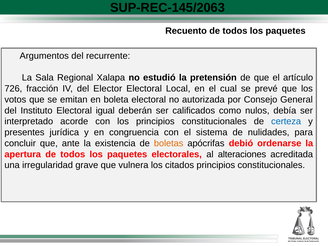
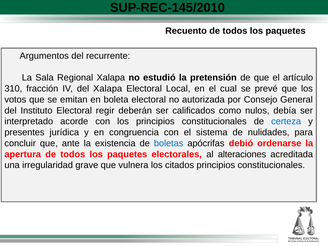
SUP-REC-145/2063: SUP-REC-145/2063 -> SUP-REC-145/2010
726: 726 -> 310
del Elector: Elector -> Xalapa
igual: igual -> regir
boletas colour: orange -> blue
